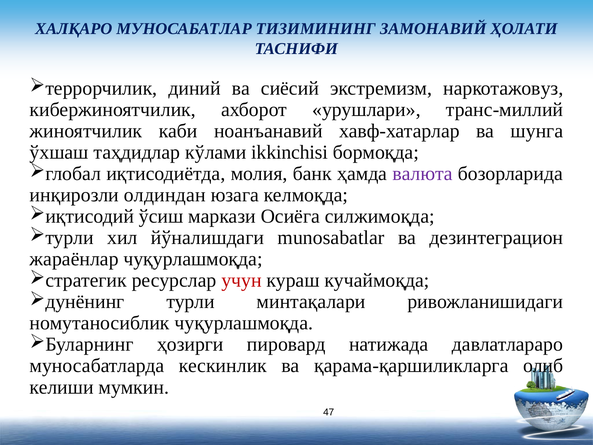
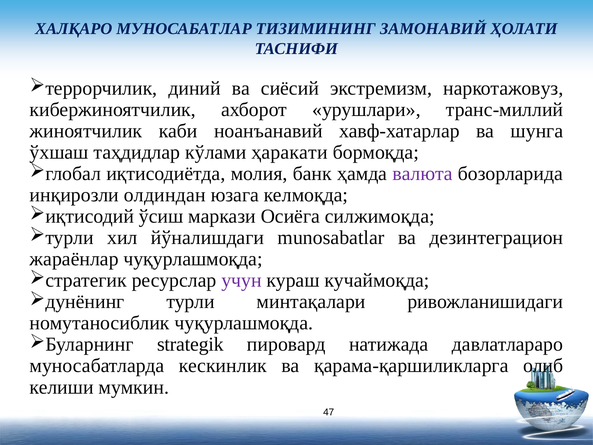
ikkinchisi: ikkinchisi -> ҳаракати
учун colour: red -> purple
ҳозирги: ҳозирги -> strategik
